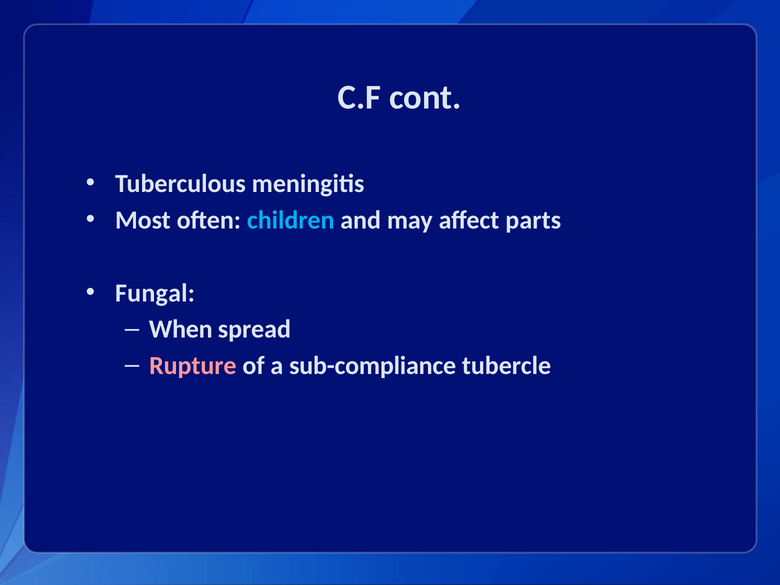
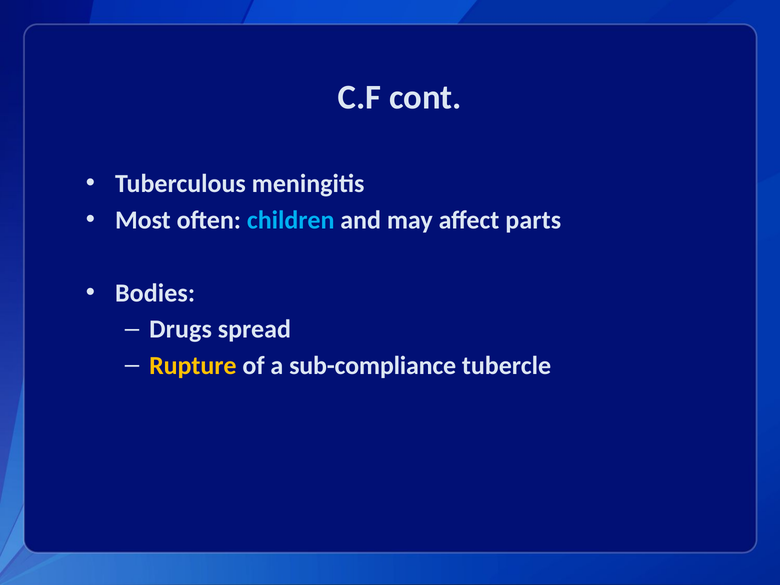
Fungal: Fungal -> Bodies
When: When -> Drugs
Rupture colour: pink -> yellow
